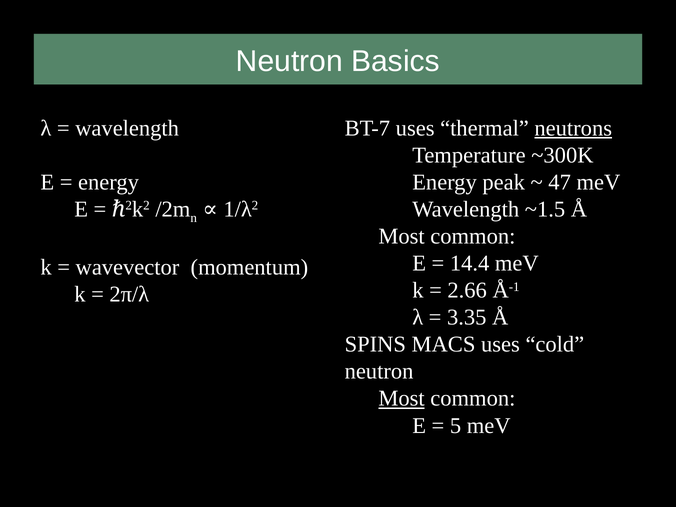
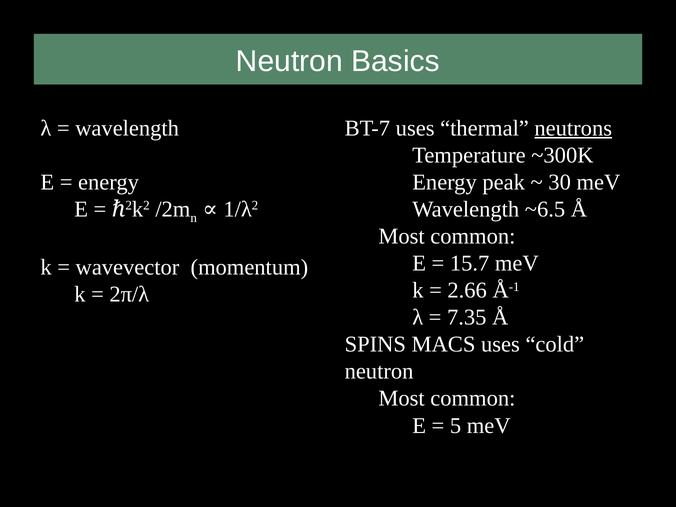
47: 47 -> 30
~1.5: ~1.5 -> ~6.5
14.4: 14.4 -> 15.7
3.35: 3.35 -> 7.35
Most at (402, 399) underline: present -> none
